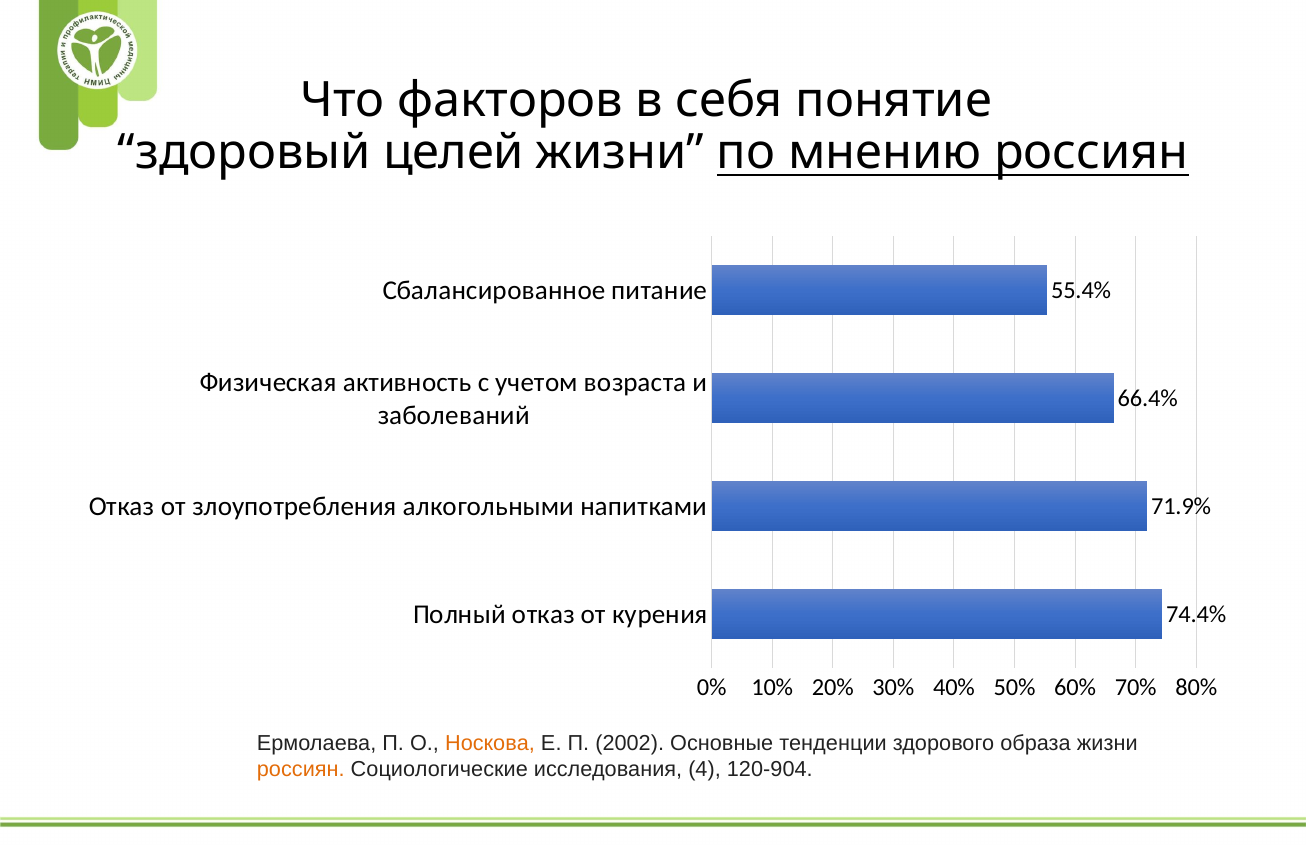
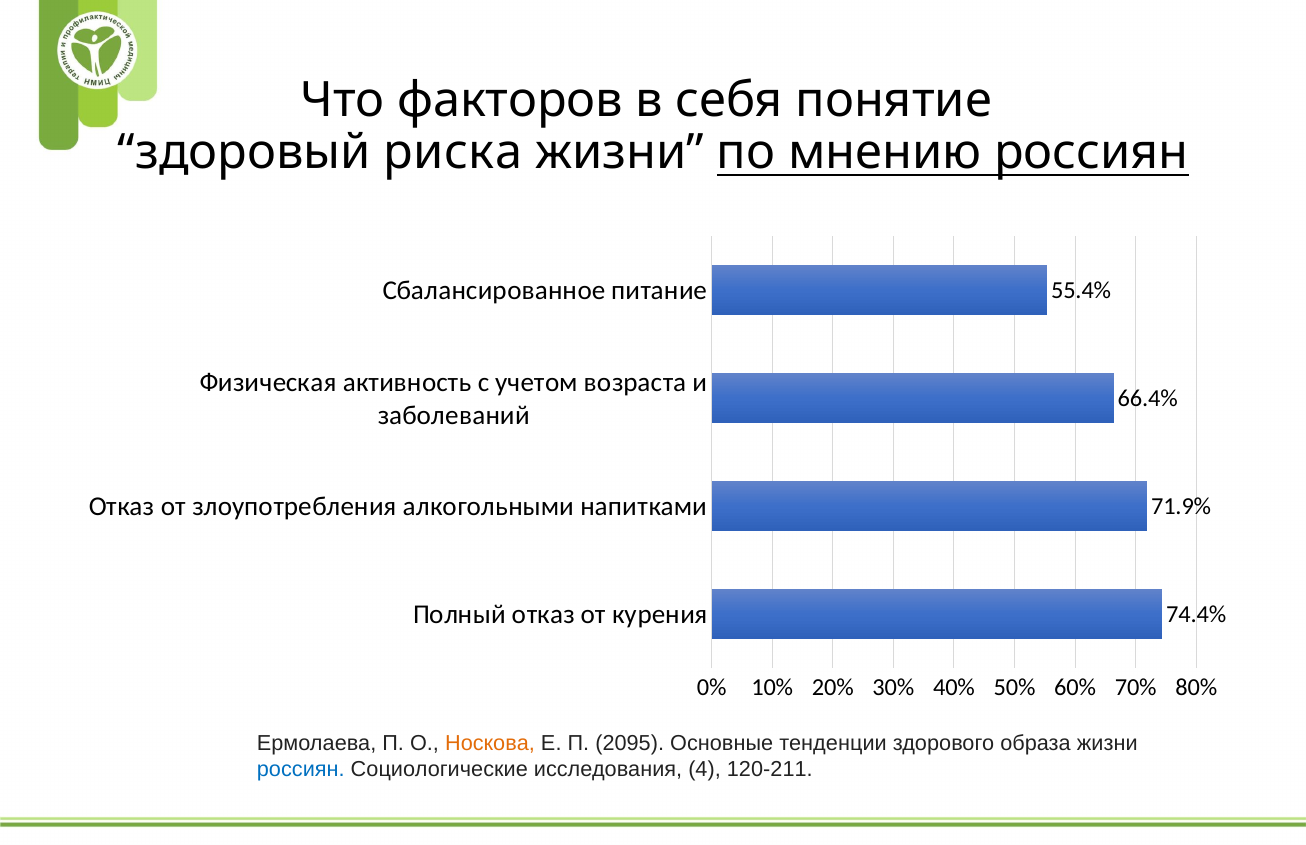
целей: целей -> риска
2002: 2002 -> 2095
россиян at (301, 769) colour: orange -> blue
120-904: 120-904 -> 120-211
